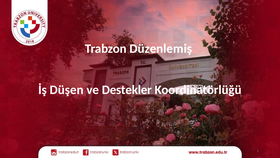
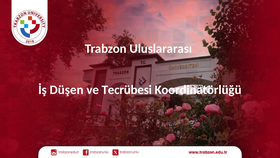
Düzenlemiş: Düzenlemiş -> Uluslararası
Destekler: Destekler -> Tecrübesi
